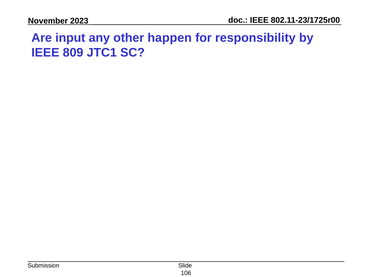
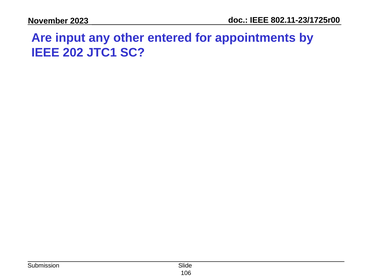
happen: happen -> entered
responsibility: responsibility -> appointments
809: 809 -> 202
